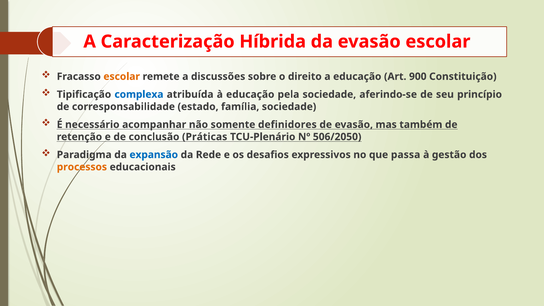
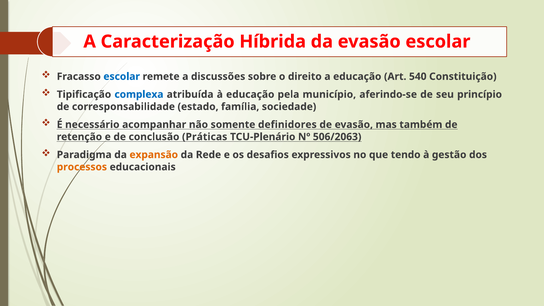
escolar at (122, 77) colour: orange -> blue
900: 900 -> 540
pela sociedade: sociedade -> município
506/2050: 506/2050 -> 506/2063
expansão colour: blue -> orange
passa: passa -> tendo
